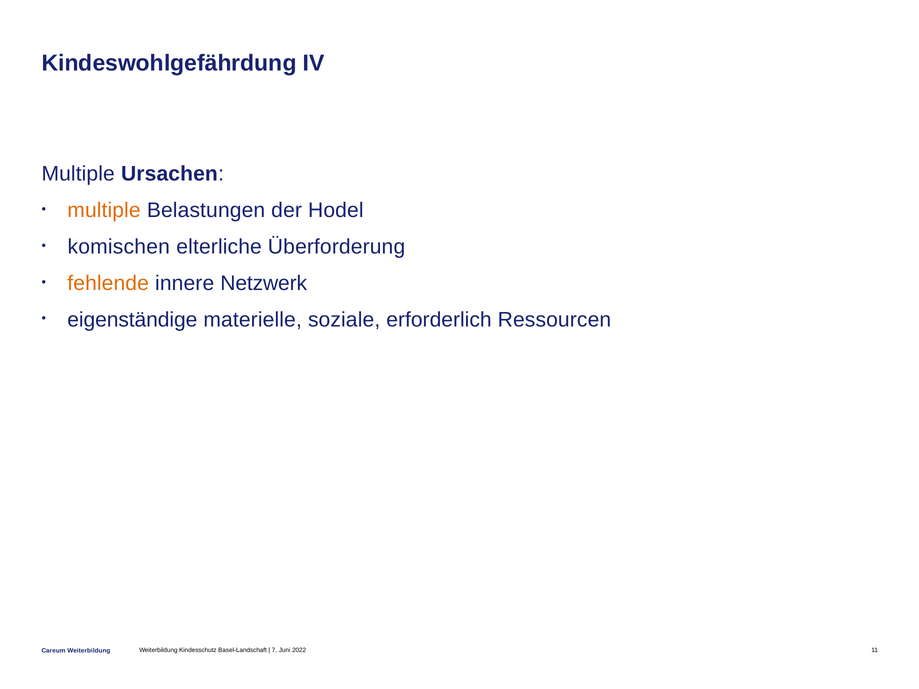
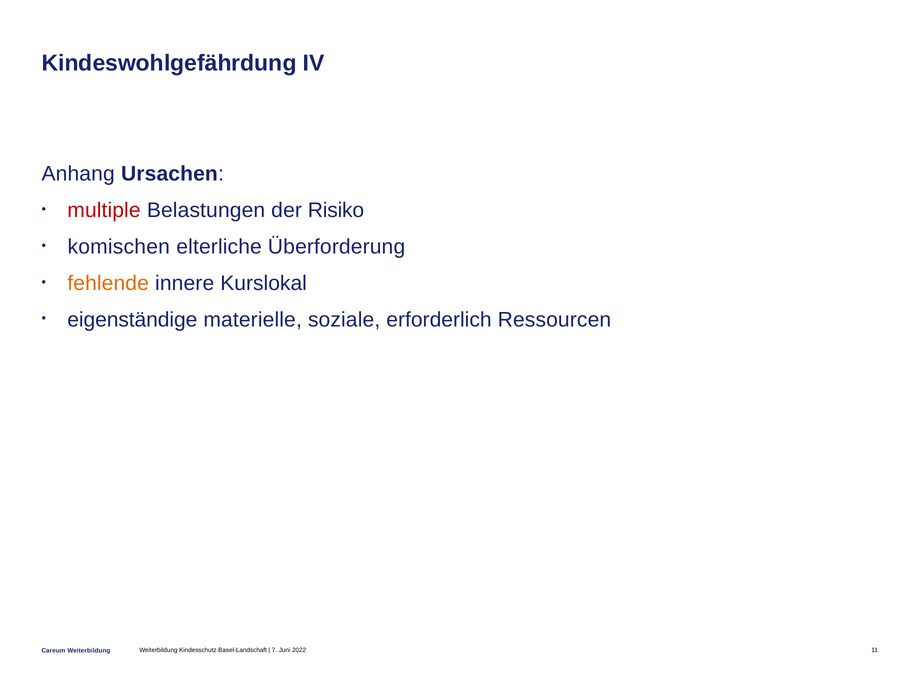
Multiple at (78, 174): Multiple -> Anhang
multiple at (104, 210) colour: orange -> red
Hodel: Hodel -> Risiko
Netzwerk: Netzwerk -> Kurslokal
